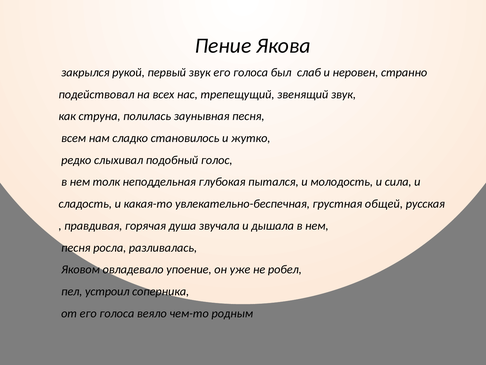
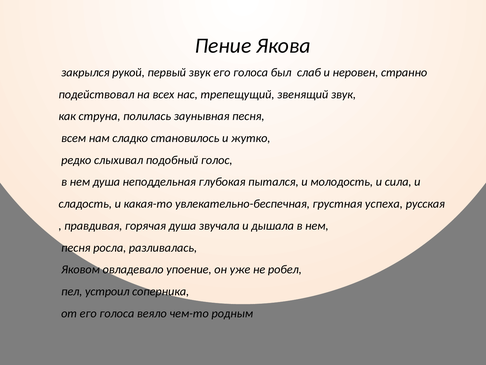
нем толк: толк -> душа
общей: общей -> успеха
